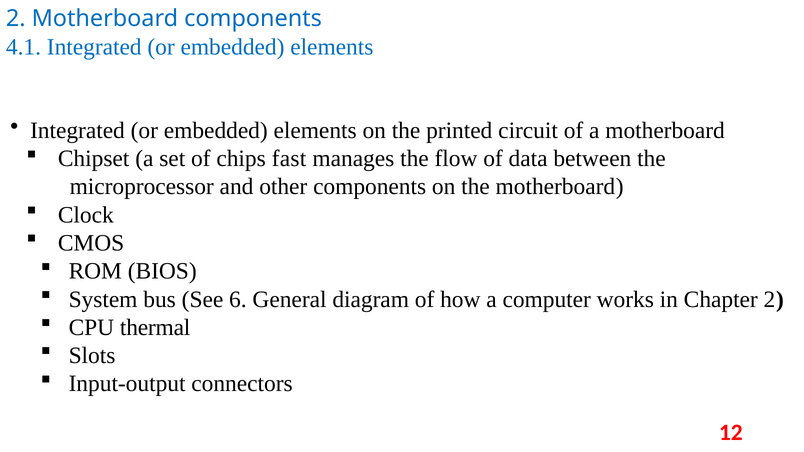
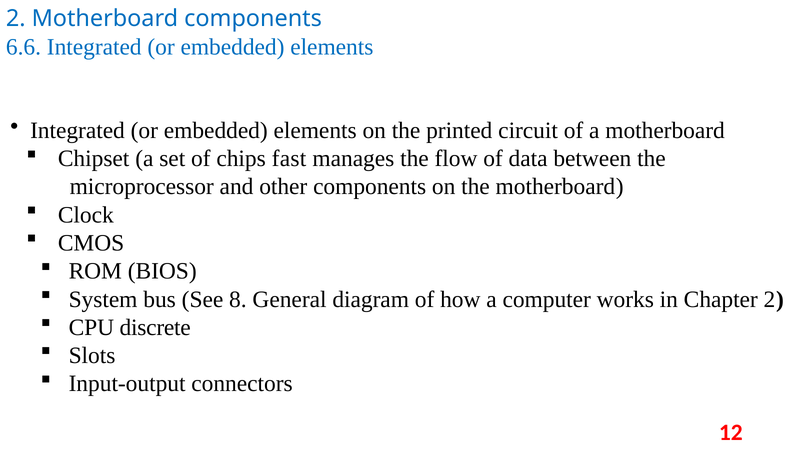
4.1: 4.1 -> 6.6
6: 6 -> 8
thermal: thermal -> discrete
